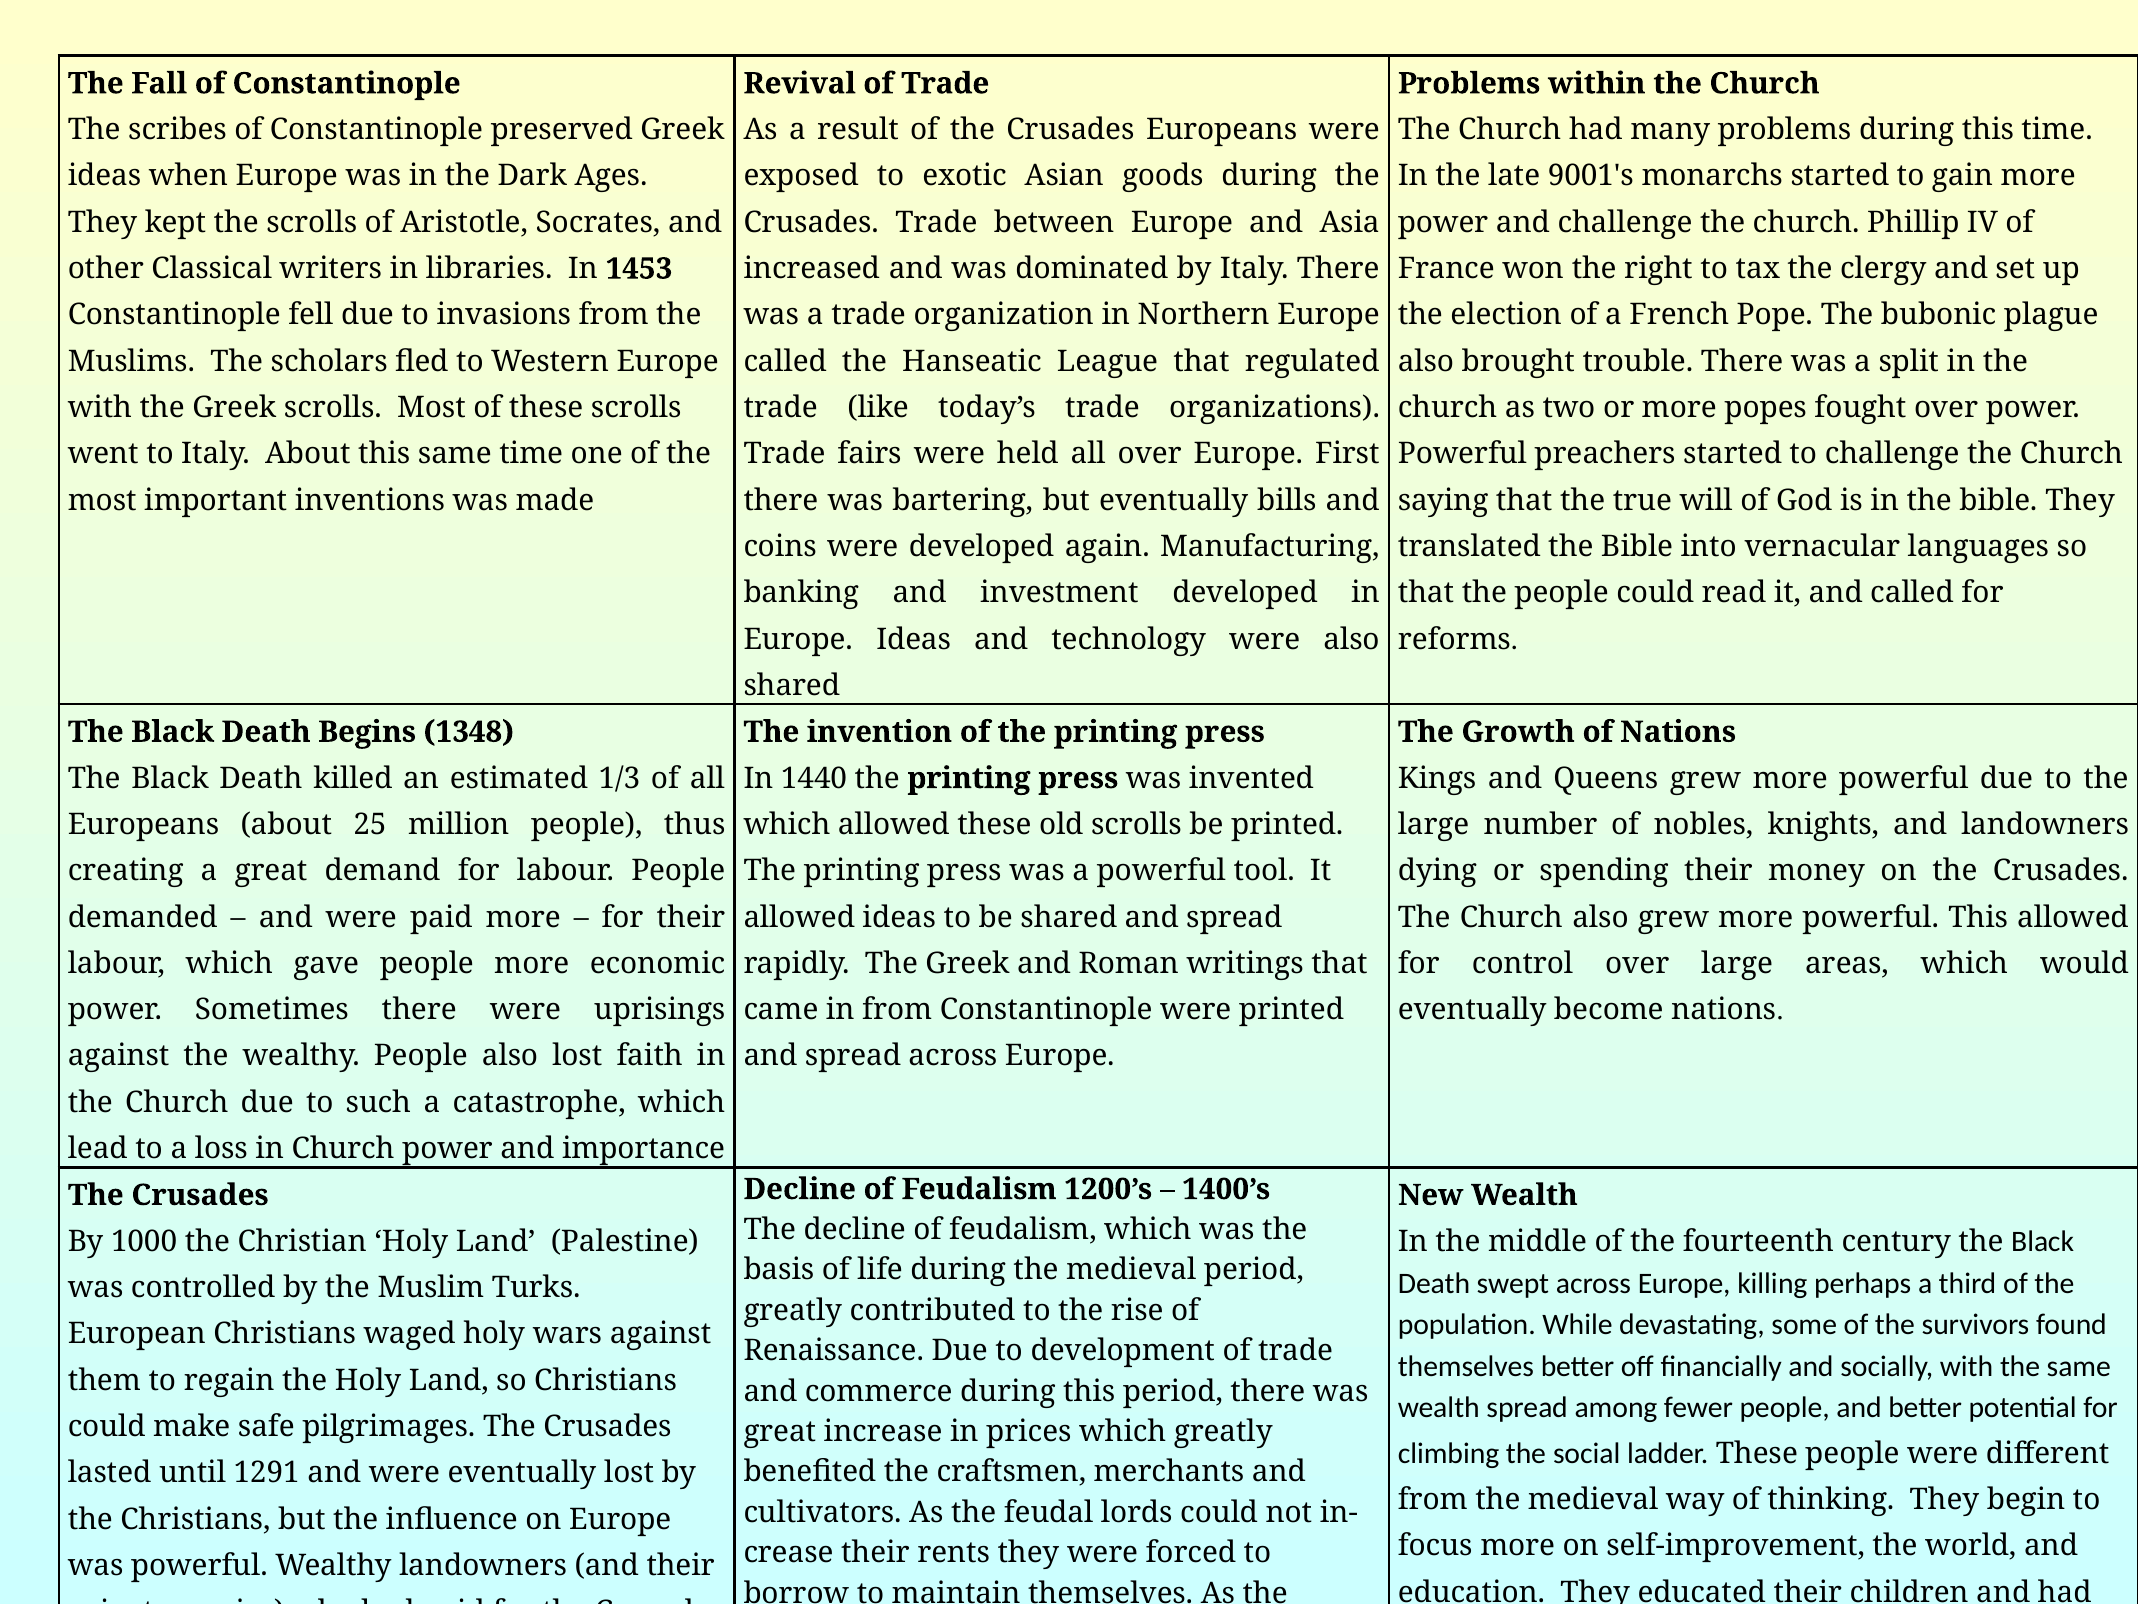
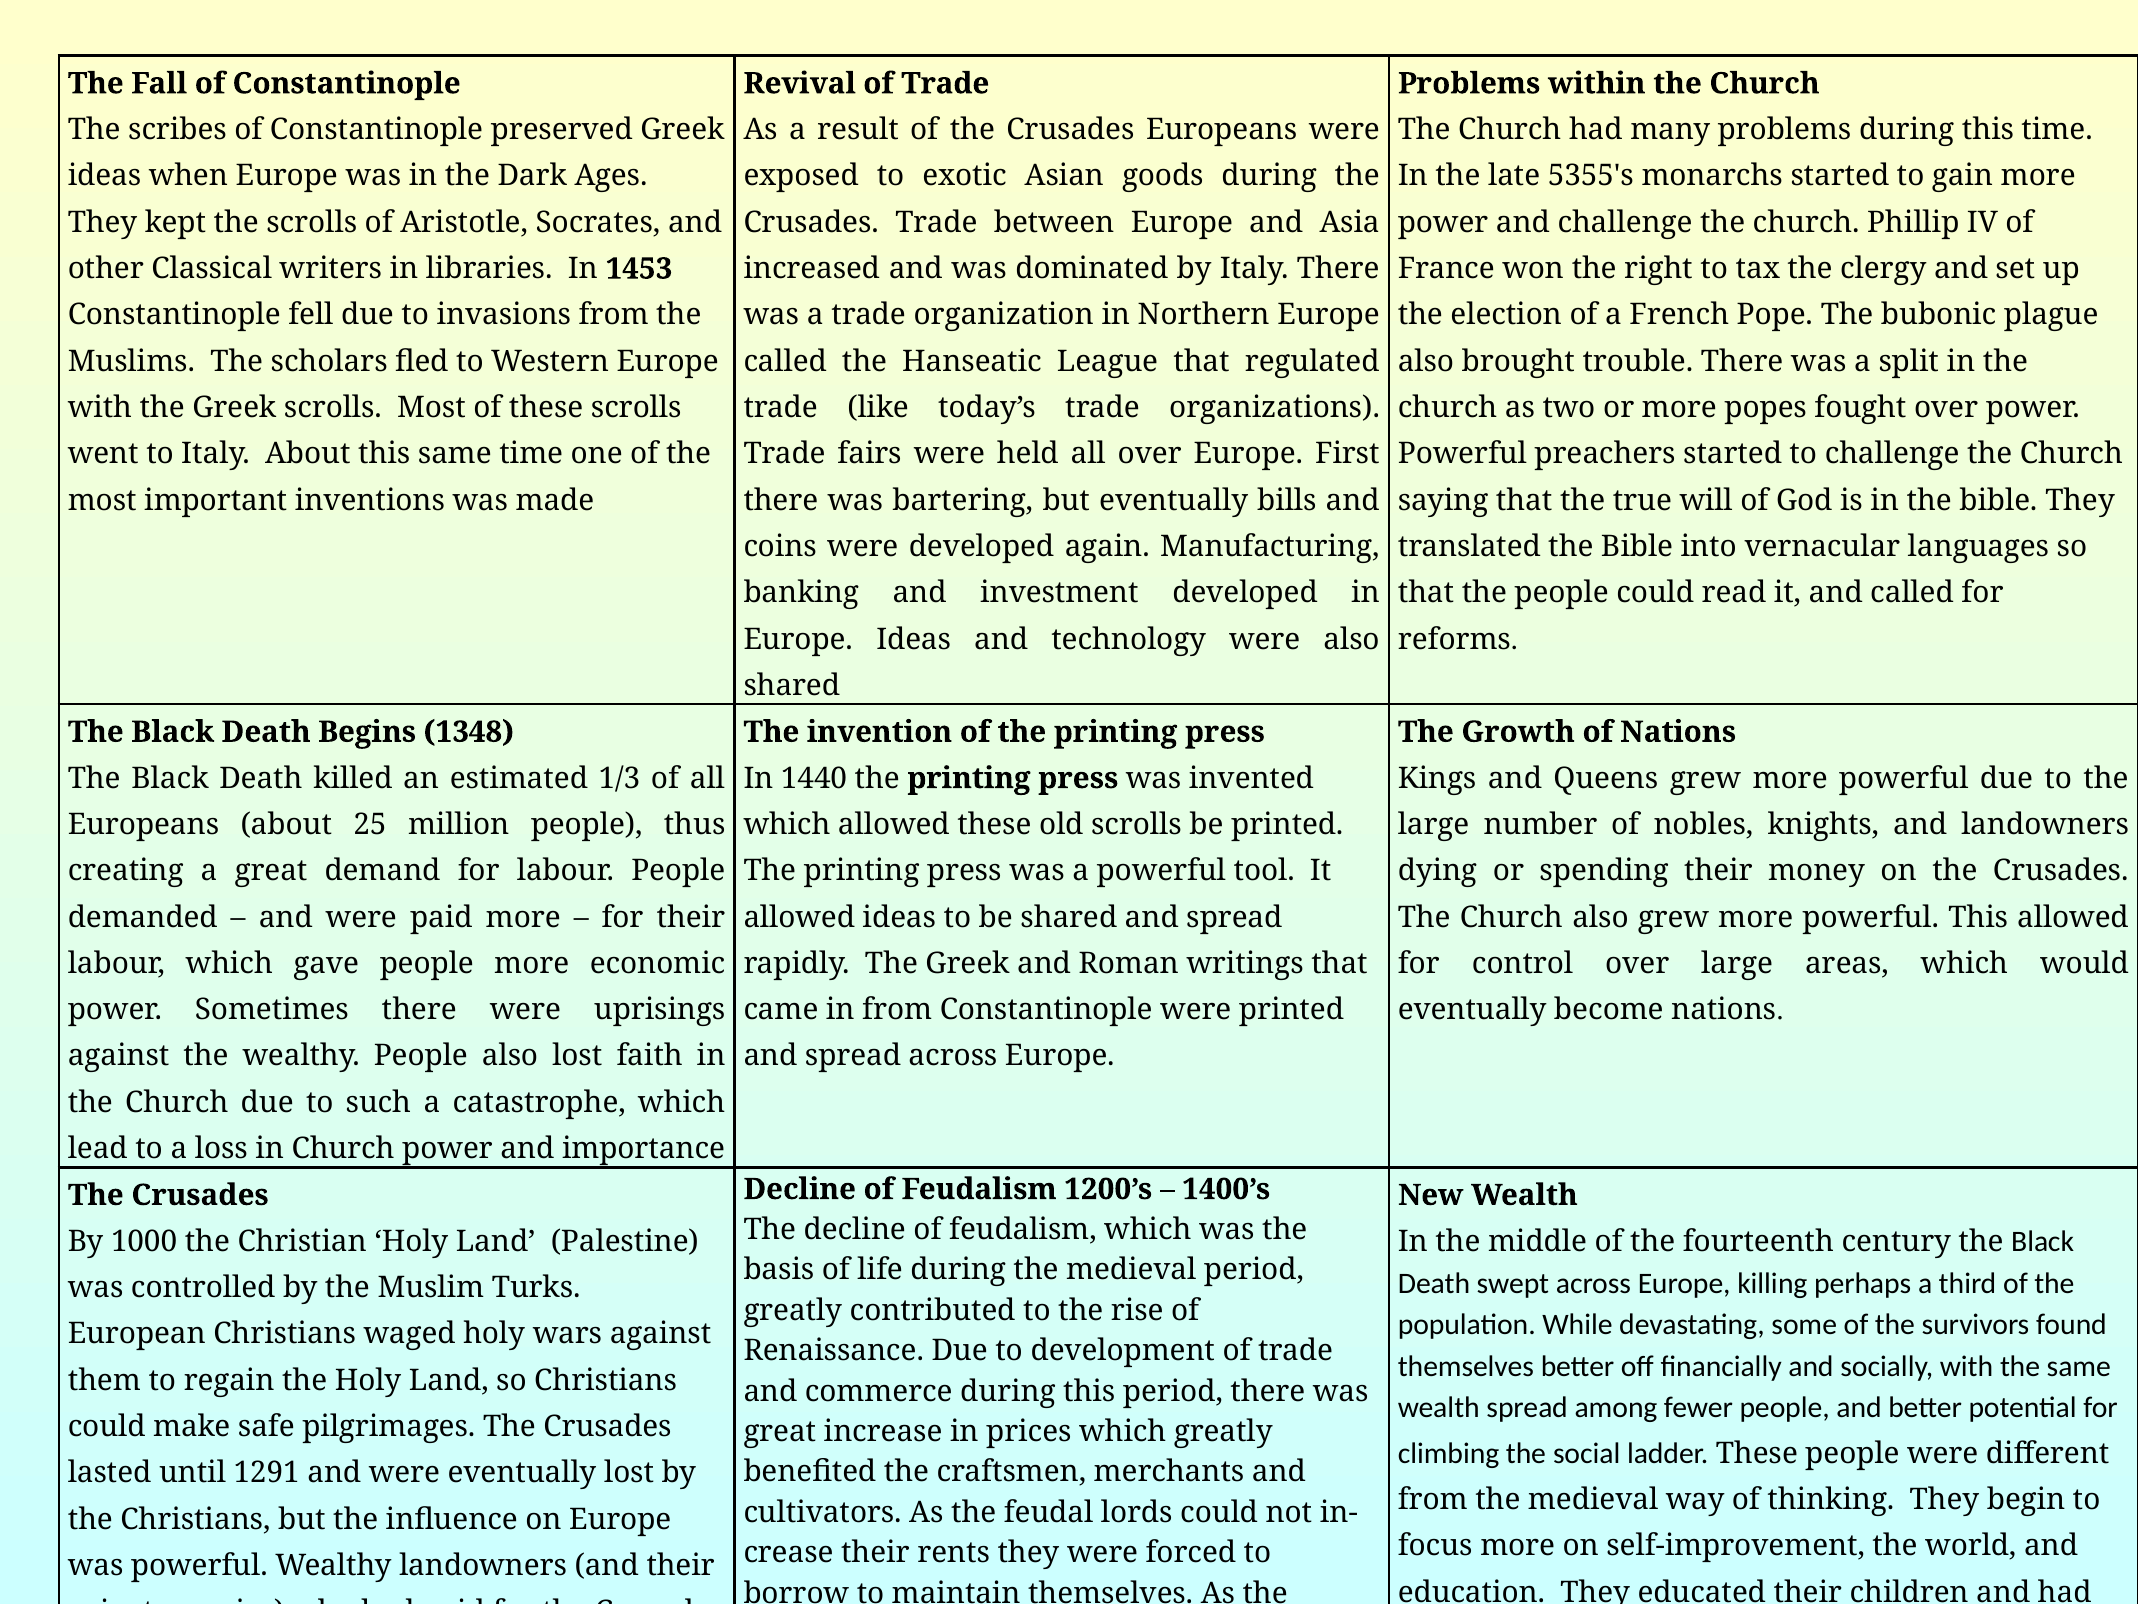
9001's: 9001's -> 5355's
